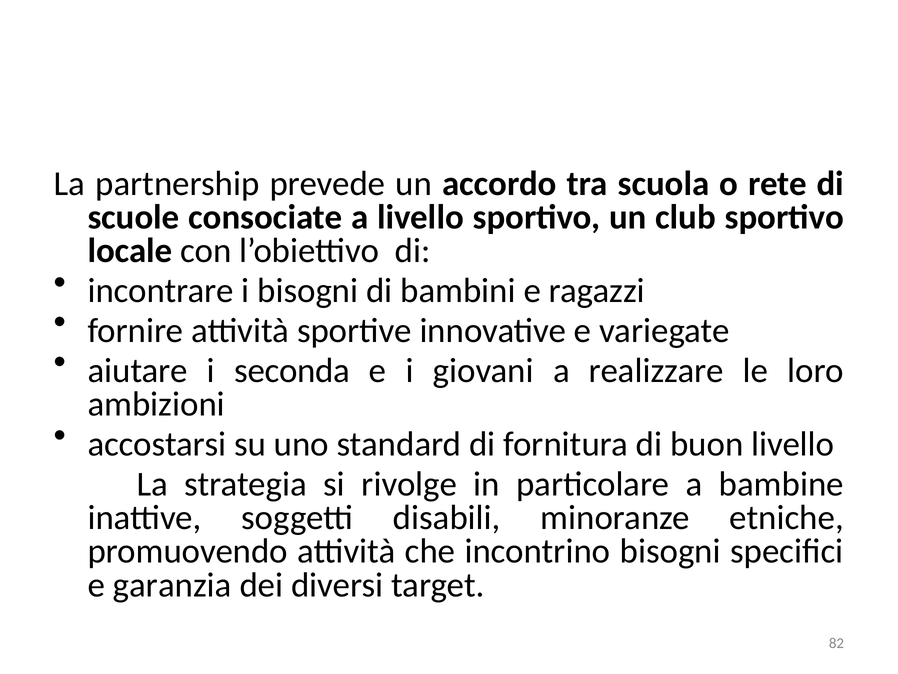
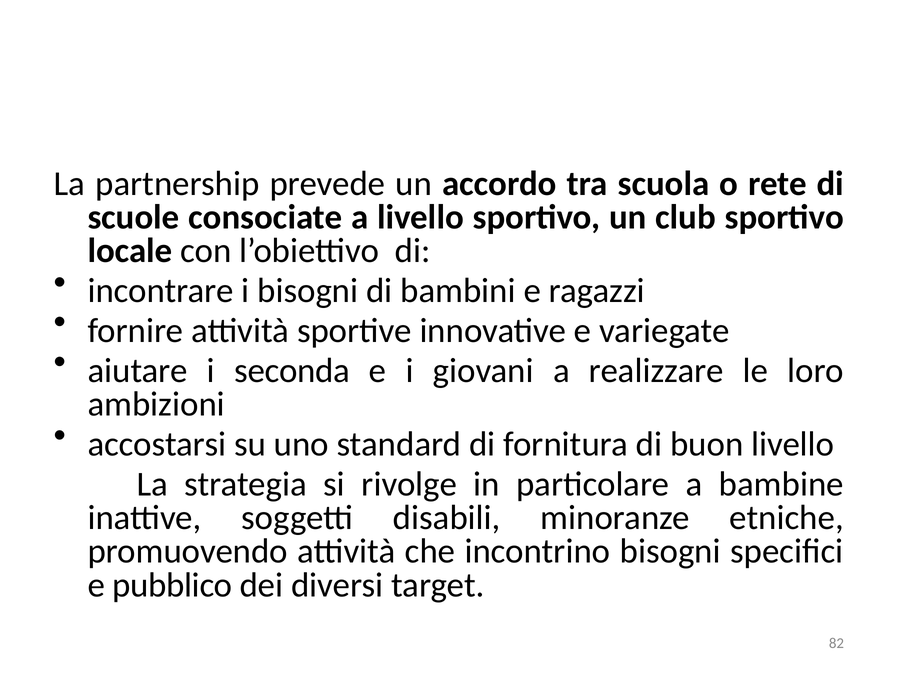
garanzia: garanzia -> pubblico
